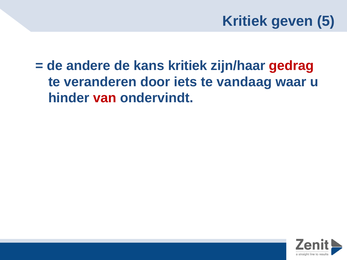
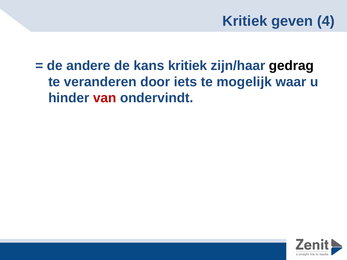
5: 5 -> 4
gedrag colour: red -> black
vandaag: vandaag -> mogelijk
